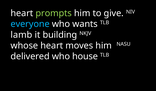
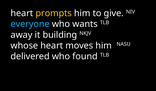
prompts colour: light green -> yellow
lamb: lamb -> away
house: house -> found
